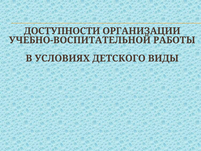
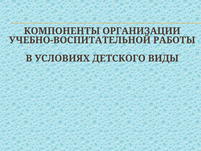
ДОСТУПНОСТИ: ДОСТУПНОСТИ -> КОМПОНЕНТЫ
